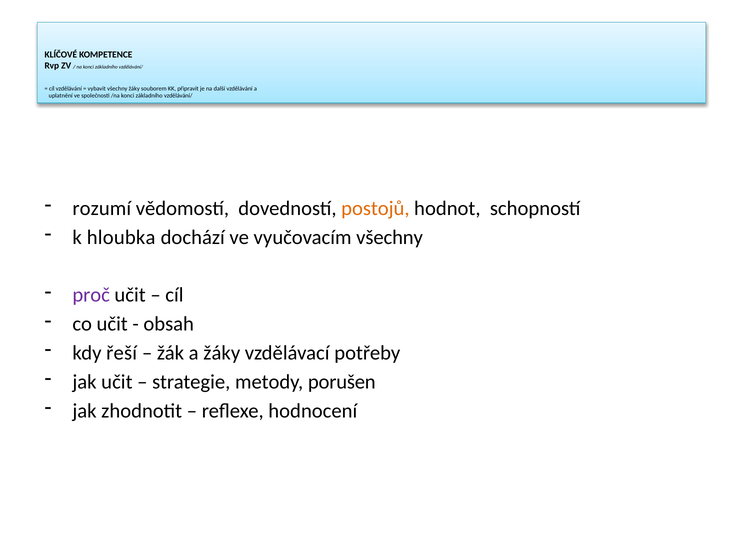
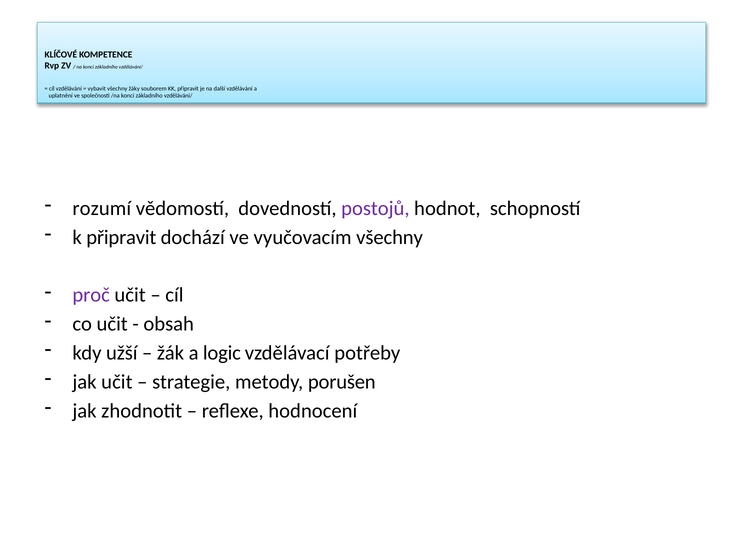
postojů colour: orange -> purple
k hloubka: hloubka -> připravit
řeší: řeší -> užší
a žáky: žáky -> logic
